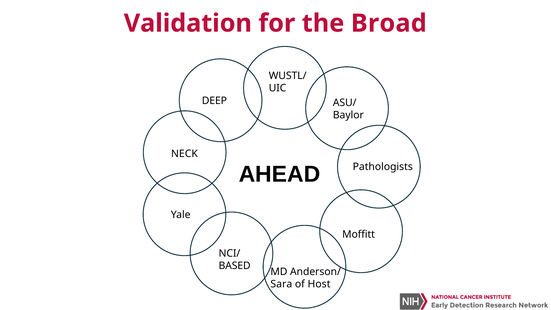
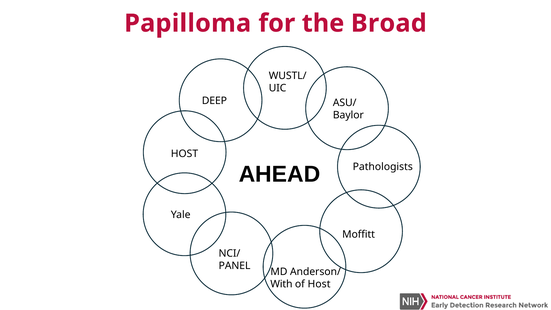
Validation: Validation -> Papilloma
NECK at (184, 154): NECK -> HOST
BASED: BASED -> PANEL
Sara: Sara -> With
